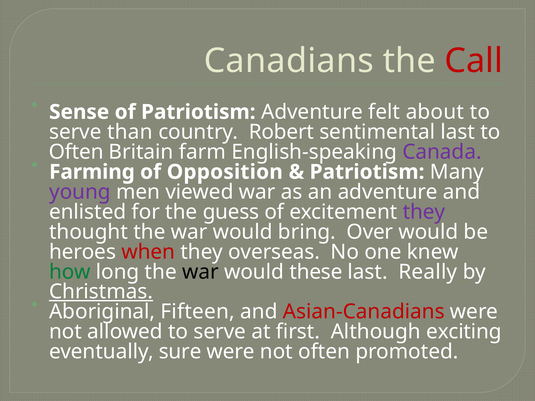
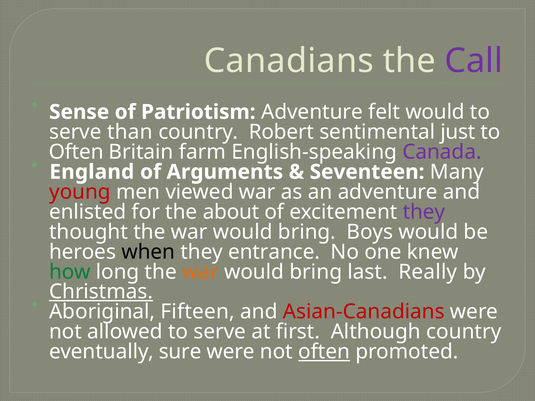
Call colour: red -> purple
felt about: about -> would
sentimental last: last -> just
Farming: Farming -> England
Opposition: Opposition -> Arguments
Patriotism at (367, 172): Patriotism -> Seventeen
young colour: purple -> red
guess: guess -> about
Over: Over -> Boys
when colour: red -> black
overseas: overseas -> entrance
war at (200, 272) colour: black -> orange
these at (316, 272): these -> bring
Although exciting: exciting -> country
often at (324, 352) underline: none -> present
